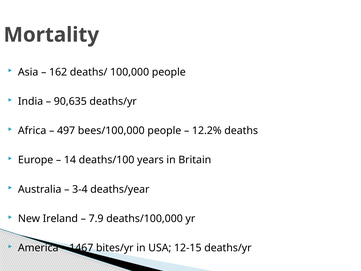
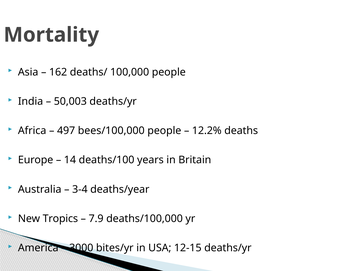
90,635: 90,635 -> 50,003
Ireland: Ireland -> Tropics
1467: 1467 -> 3000
